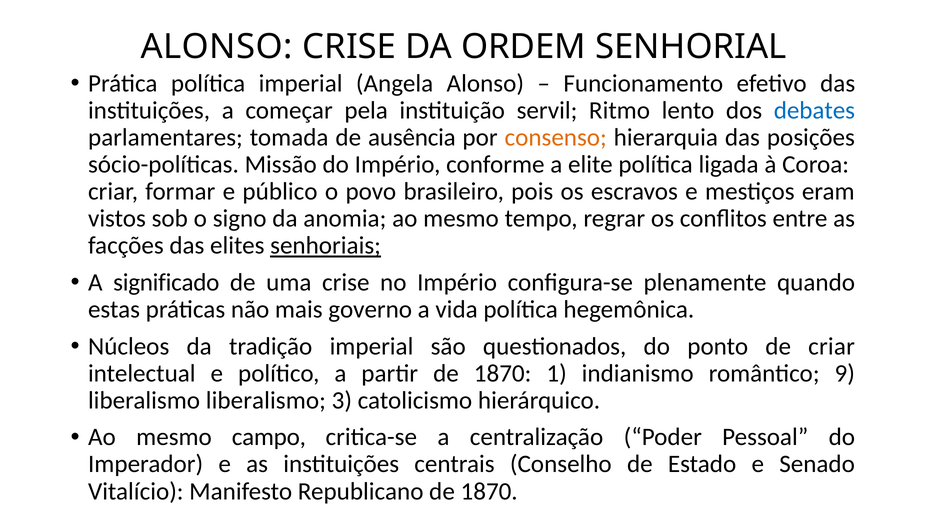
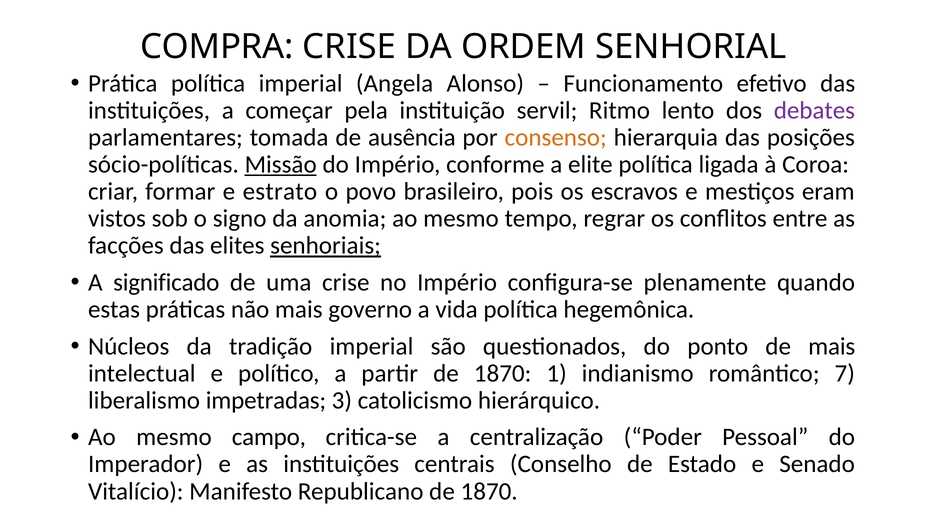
ALONSO at (217, 47): ALONSO -> COMPRA
debates colour: blue -> purple
Missão underline: none -> present
público: público -> estrato
de criar: criar -> mais
9: 9 -> 7
liberalismo liberalismo: liberalismo -> impetradas
